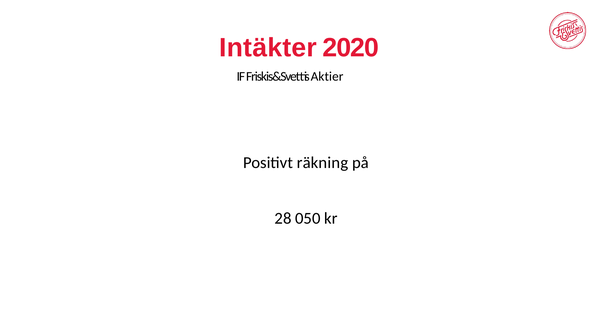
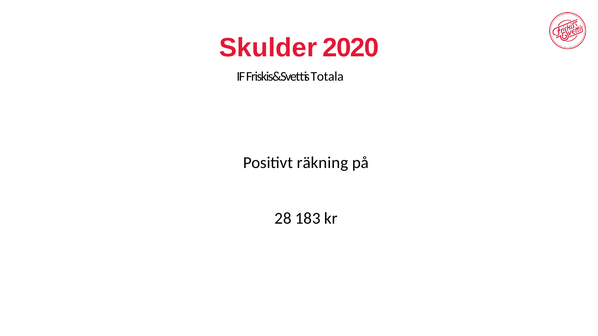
Intäkter: Intäkter -> Skulder
Aktier: Aktier -> Totala
050: 050 -> 183
